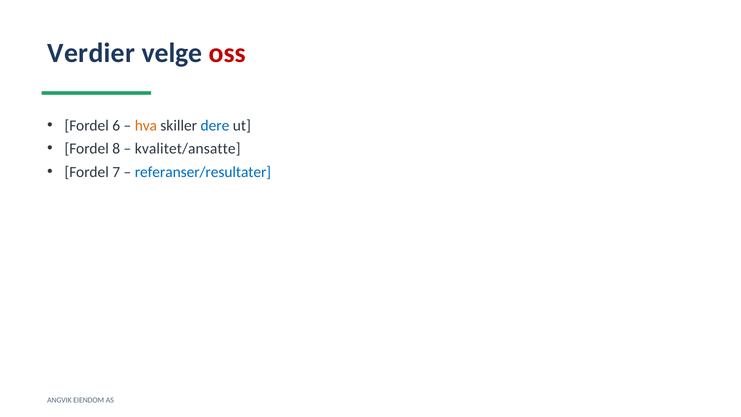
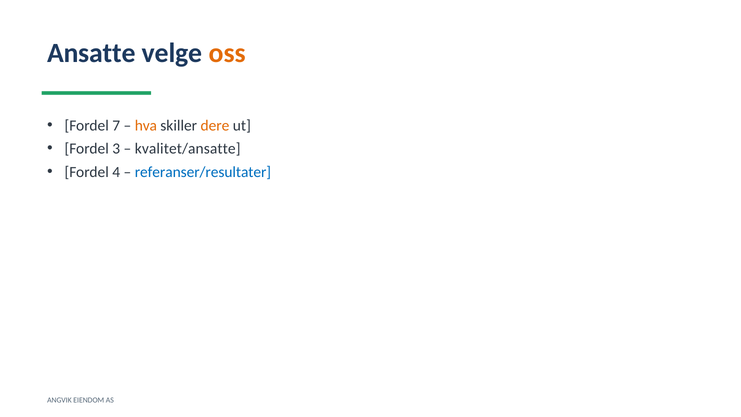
Verdier: Verdier -> Ansatte
oss colour: red -> orange
6: 6 -> 7
dere colour: blue -> orange
8: 8 -> 3
7: 7 -> 4
